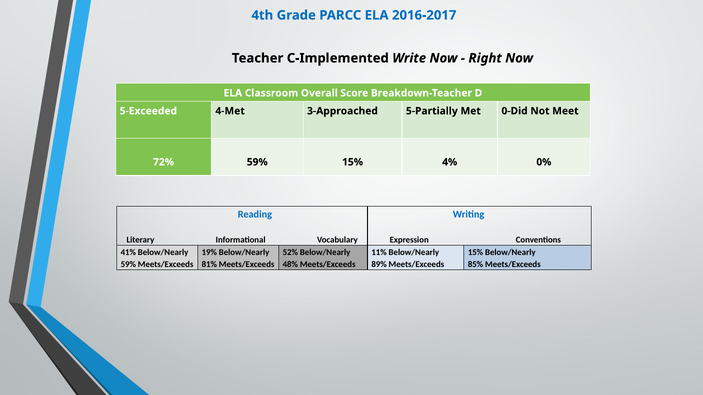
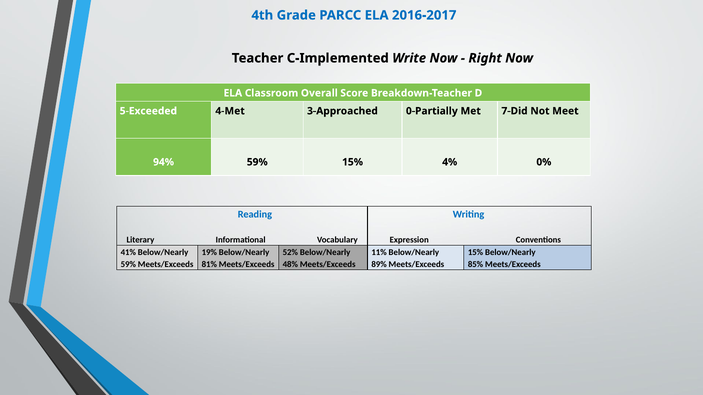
5-Partially: 5-Partially -> 0-Partially
0-Did: 0-Did -> 7-Did
72%: 72% -> 94%
